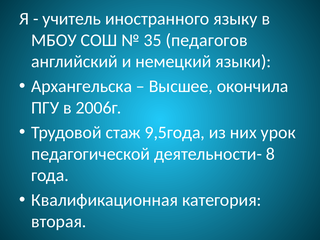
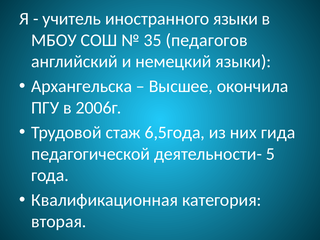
иностранного языку: языку -> языки
9,5года: 9,5года -> 6,5года
урок: урок -> гида
8: 8 -> 5
